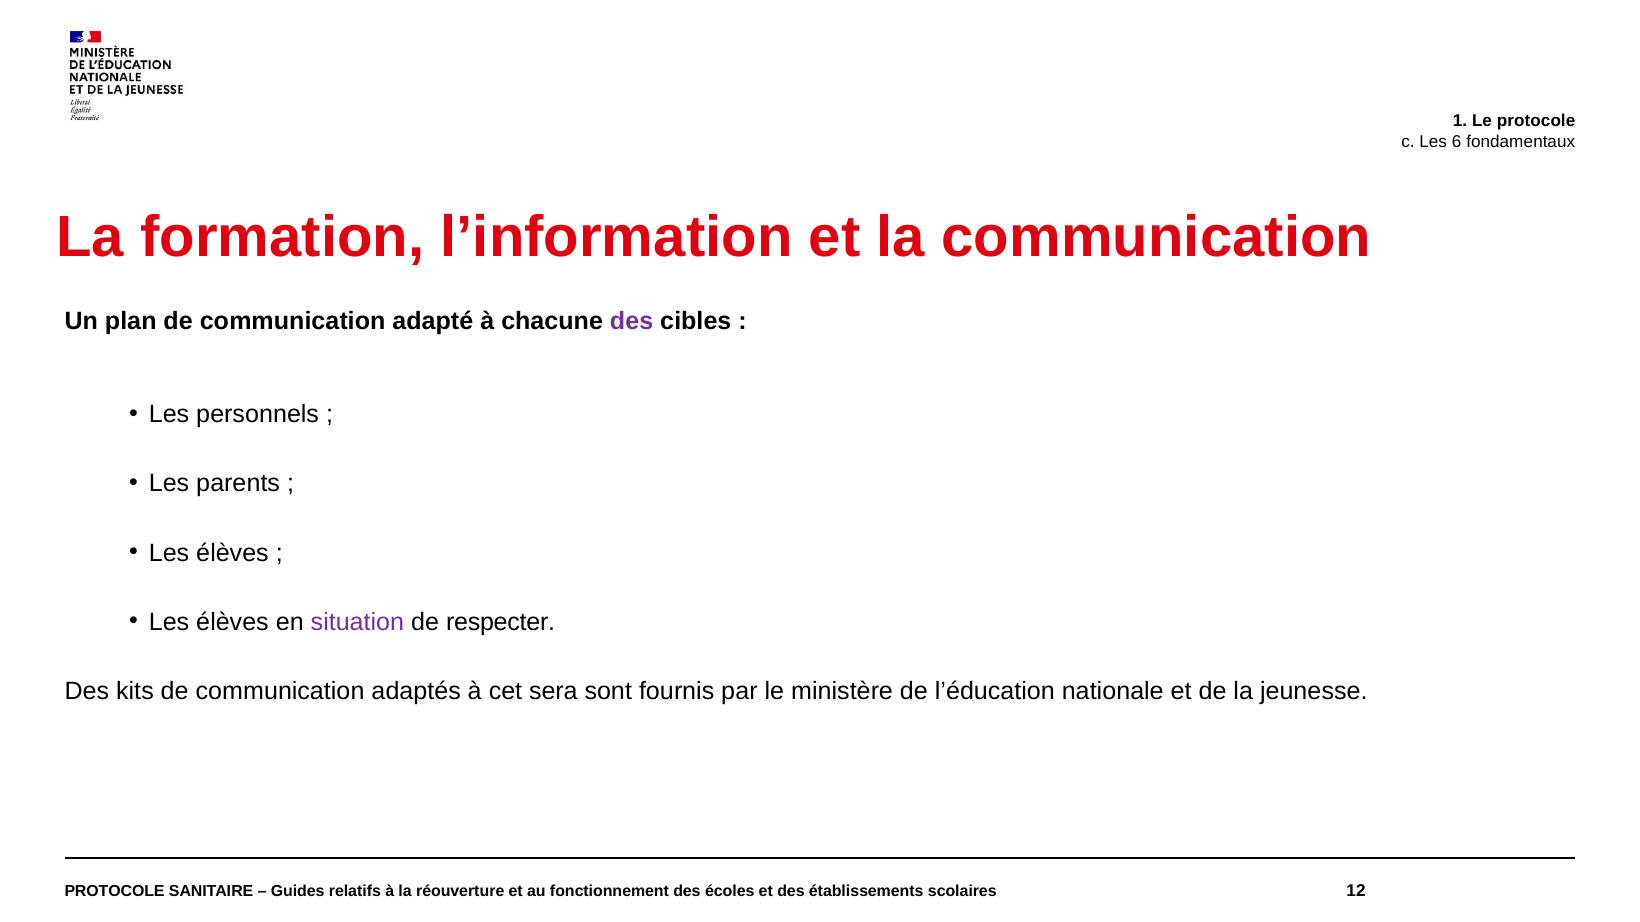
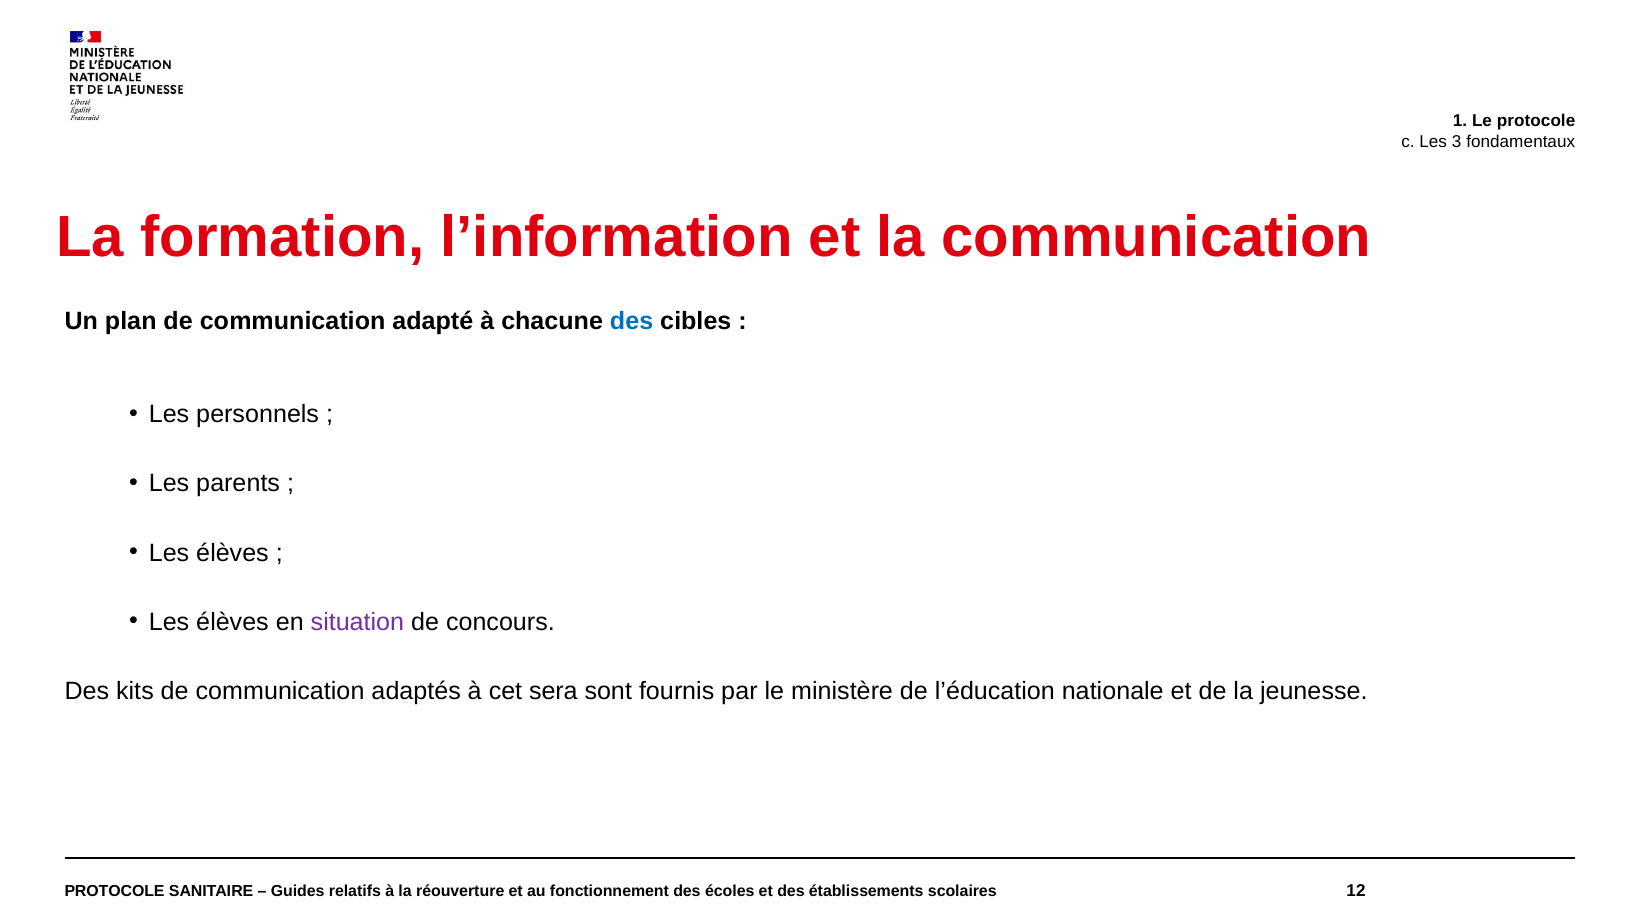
6: 6 -> 3
des at (632, 321) colour: purple -> blue
respecter: respecter -> concours
